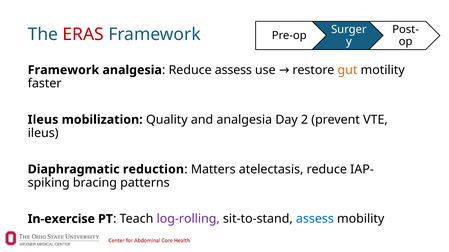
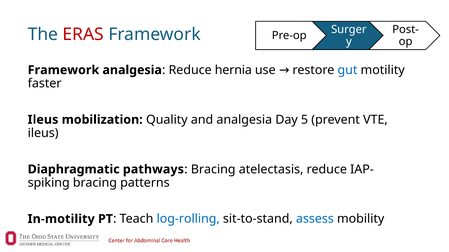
Reduce assess: assess -> hernia
gut colour: orange -> blue
2: 2 -> 5
reduction: reduction -> pathways
Matters at (213, 170): Matters -> Bracing
In-exercise: In-exercise -> In-motility
log-rolling colour: purple -> blue
